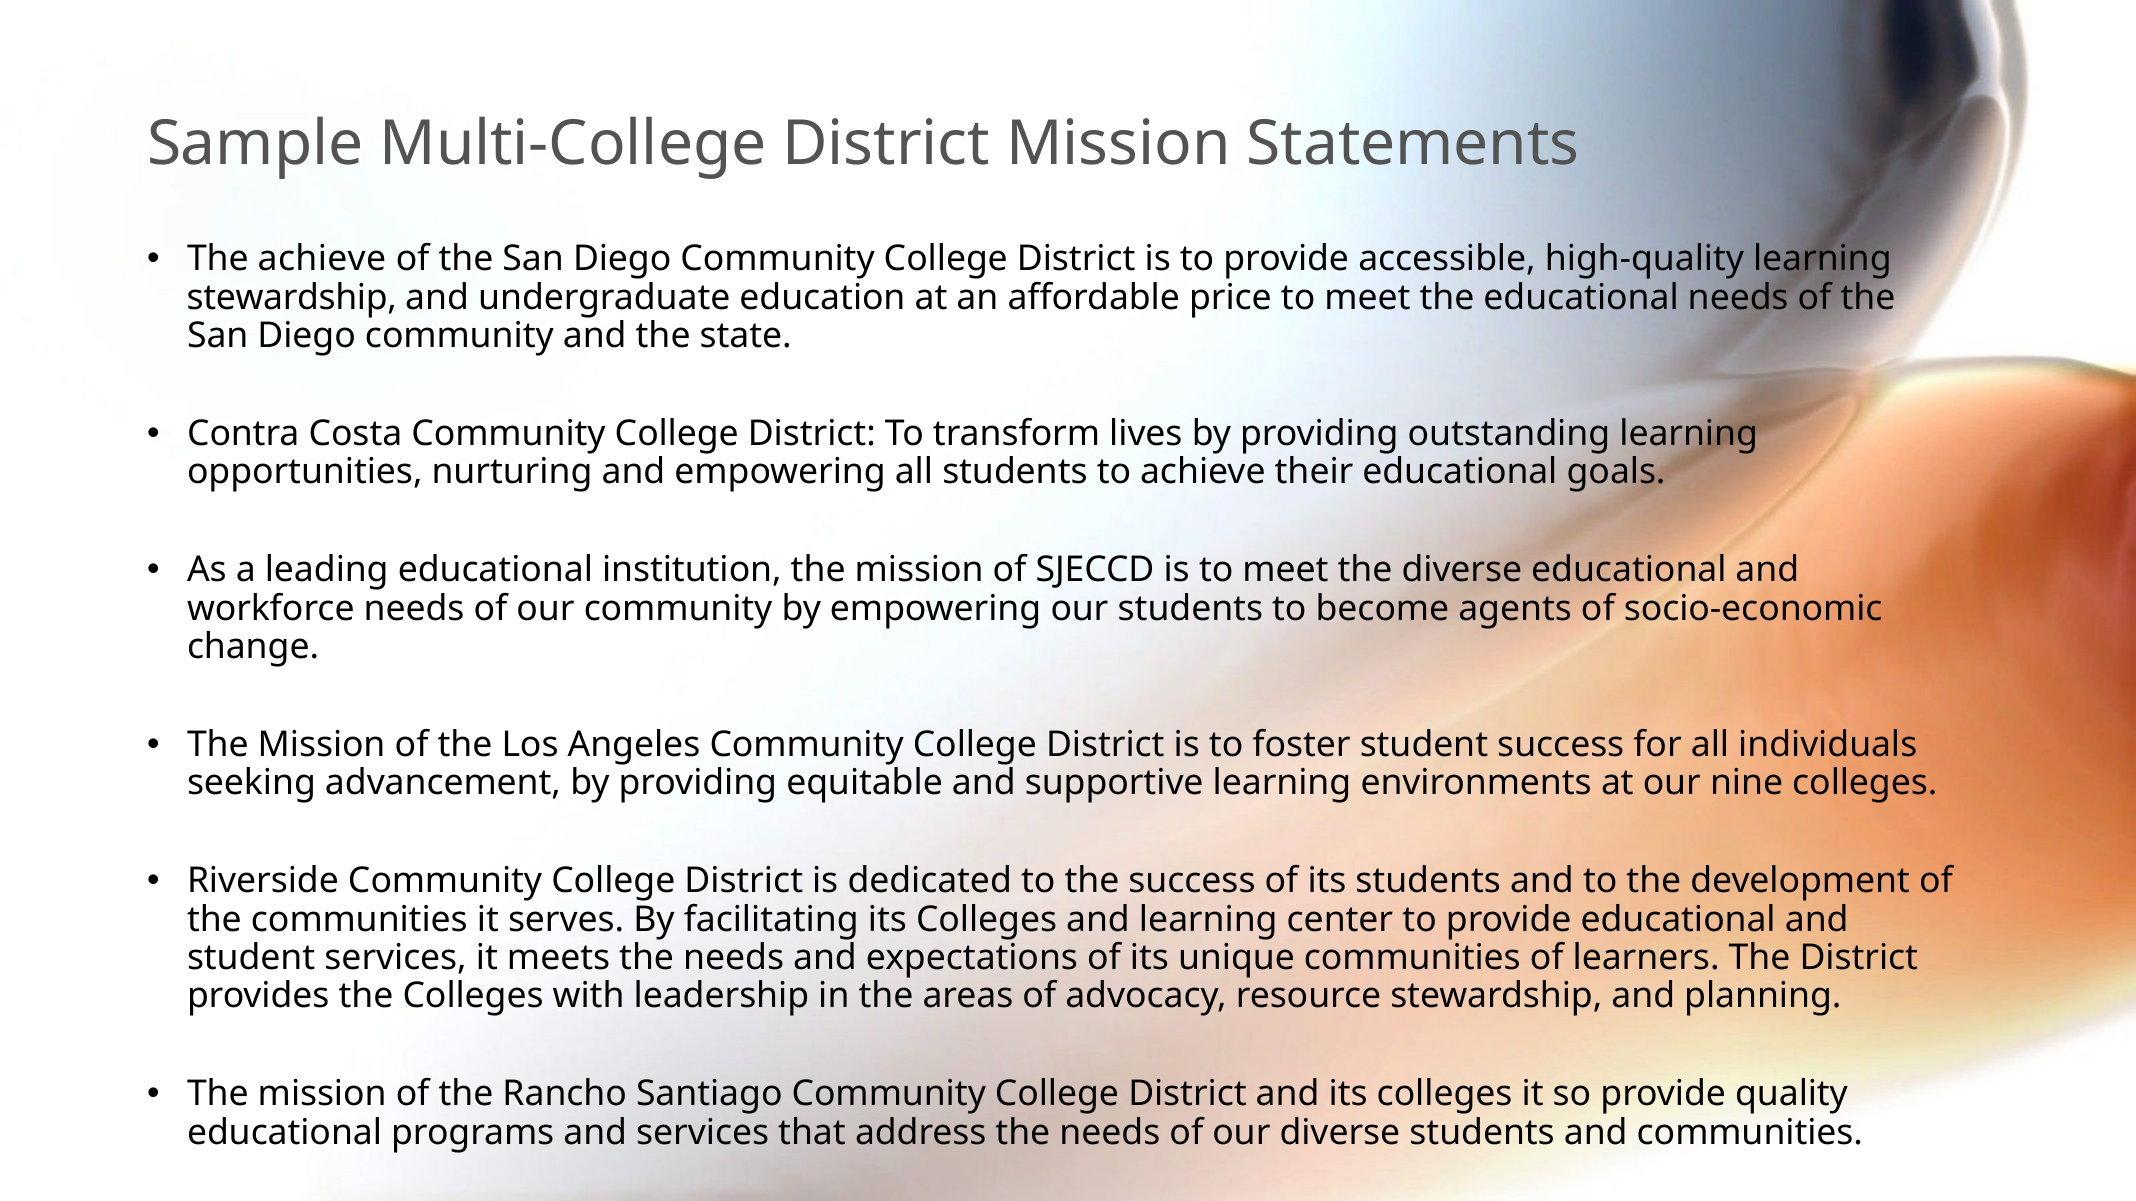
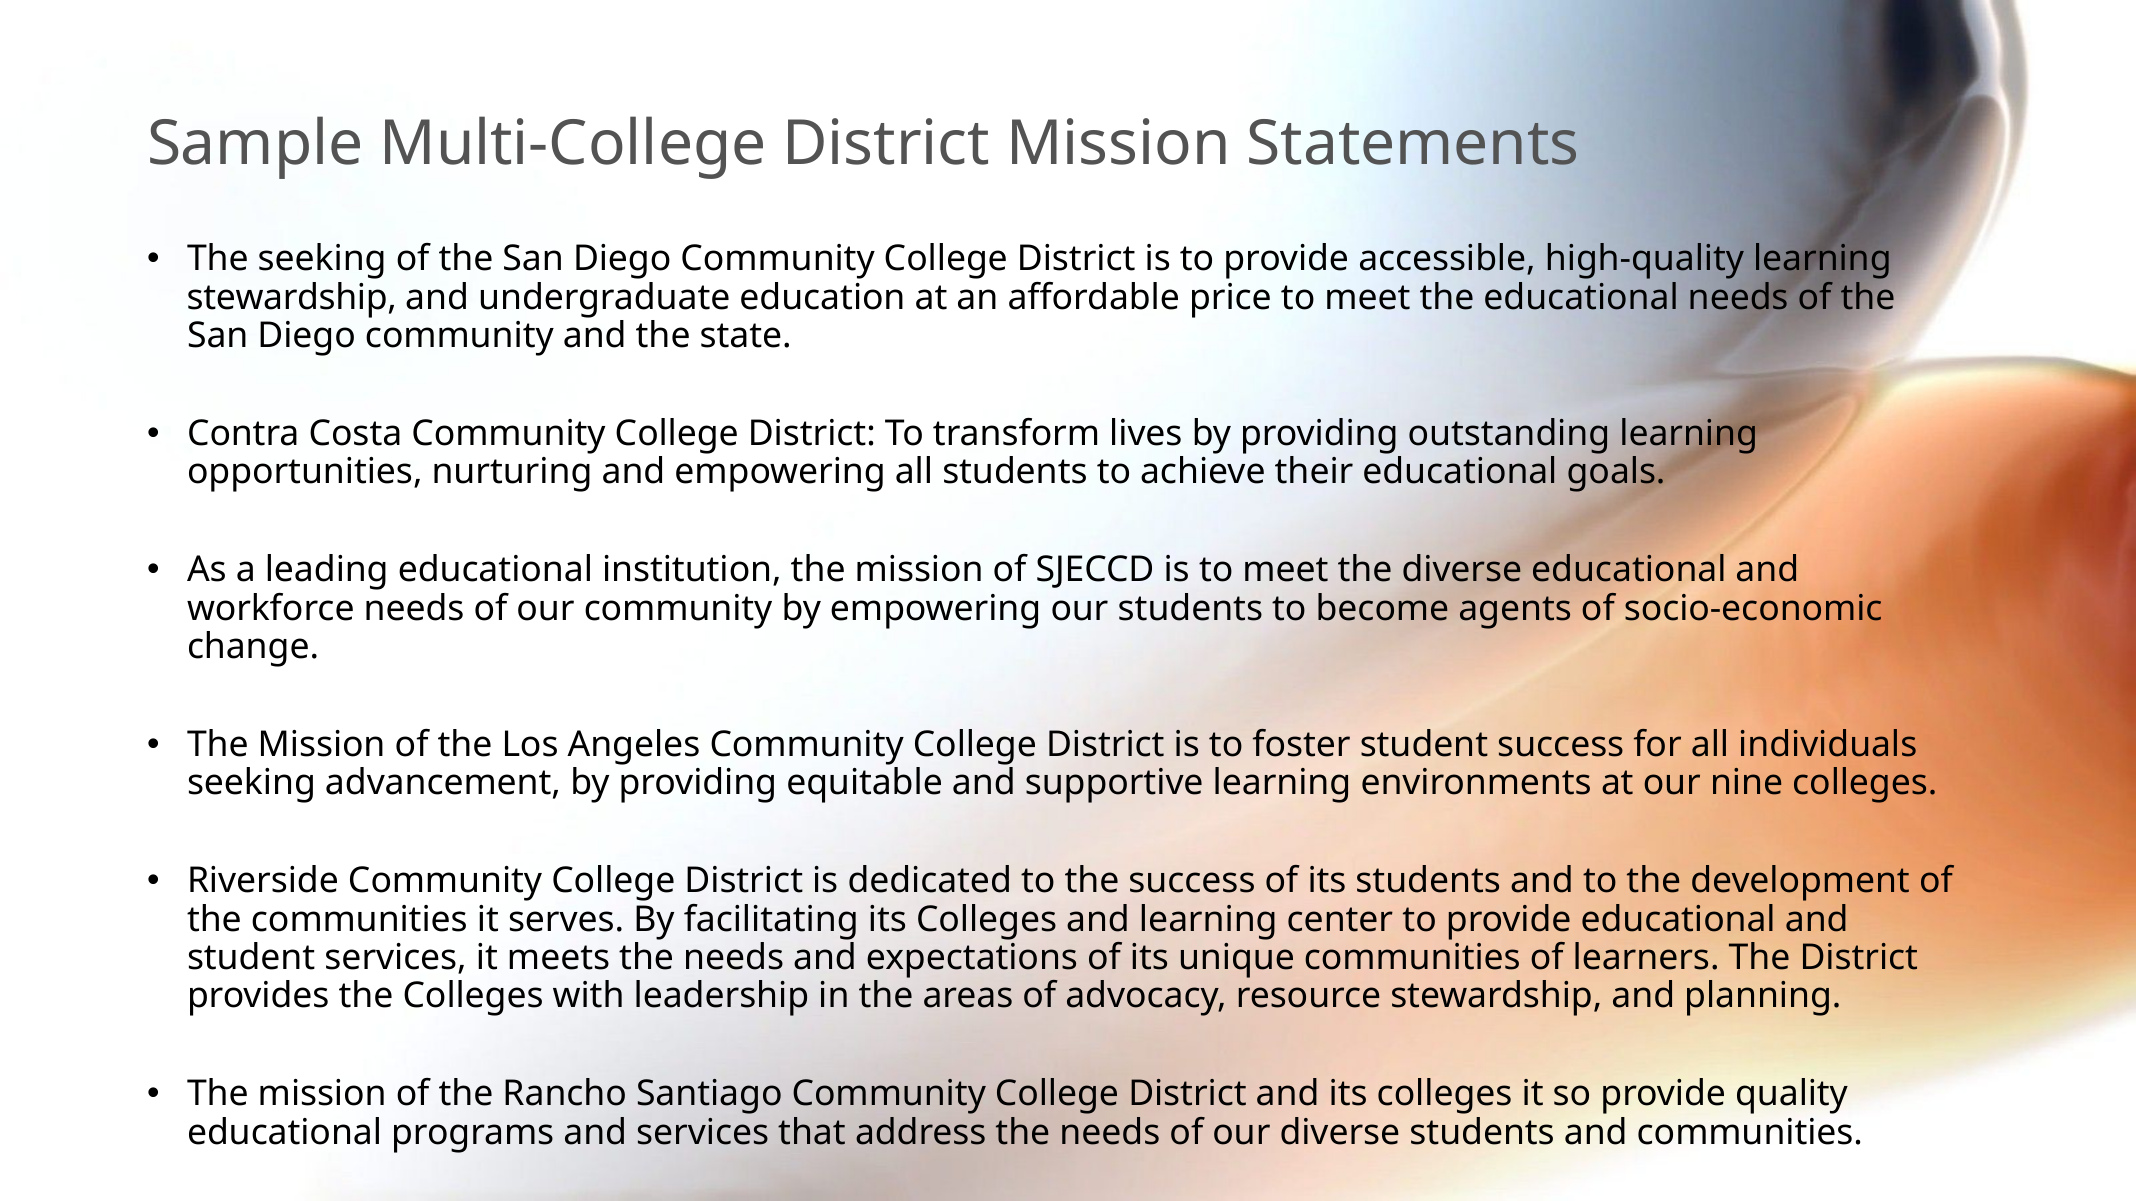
The achieve: achieve -> seeking
